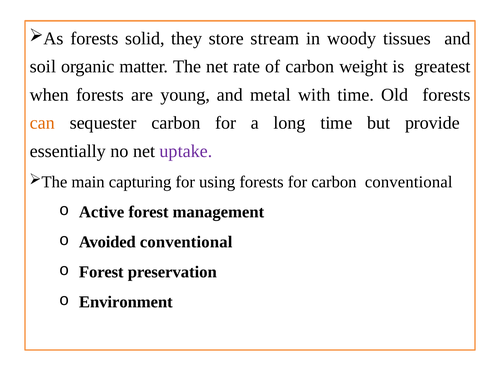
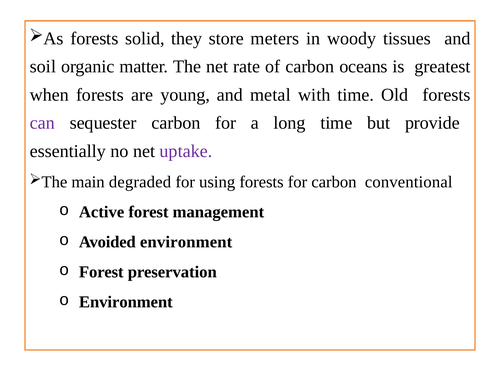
stream: stream -> meters
weight: weight -> oceans
can colour: orange -> purple
capturing: capturing -> degraded
Avoided conventional: conventional -> environment
